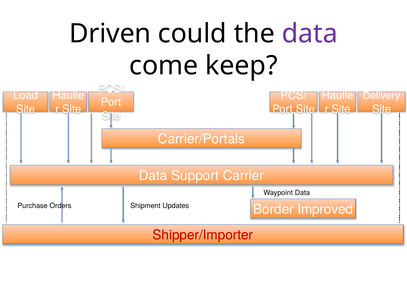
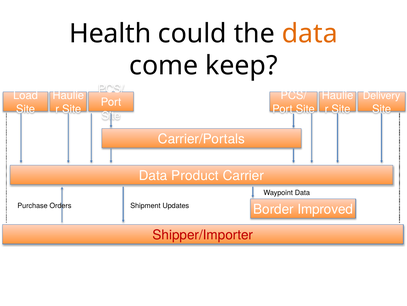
Driven: Driven -> Health
data at (310, 34) colour: purple -> orange
Support: Support -> Product
